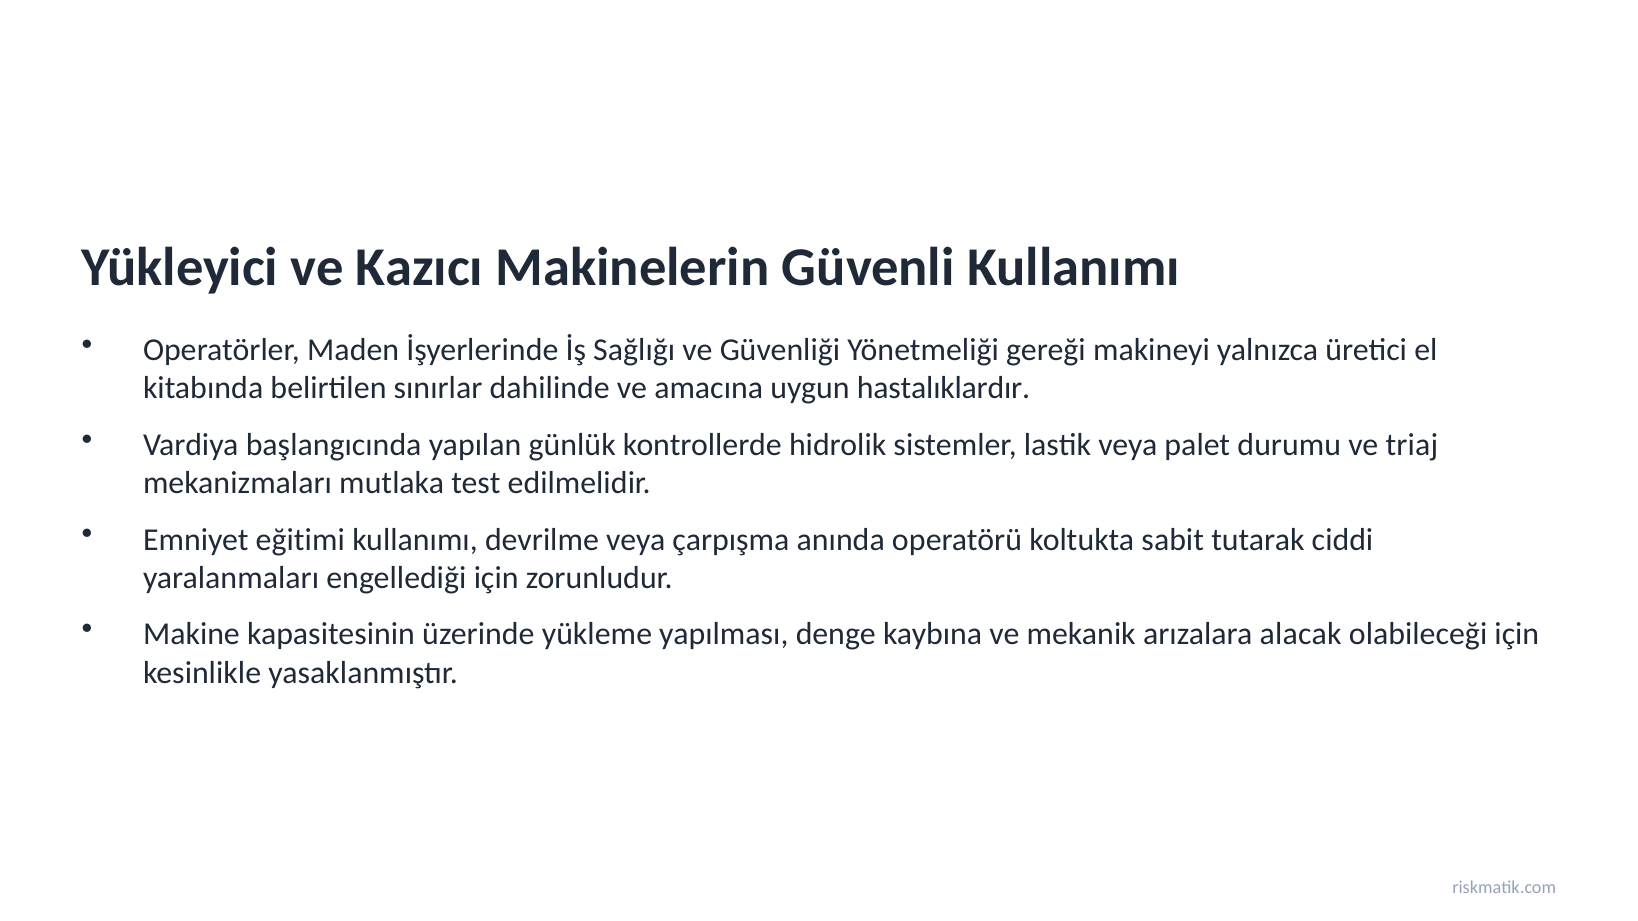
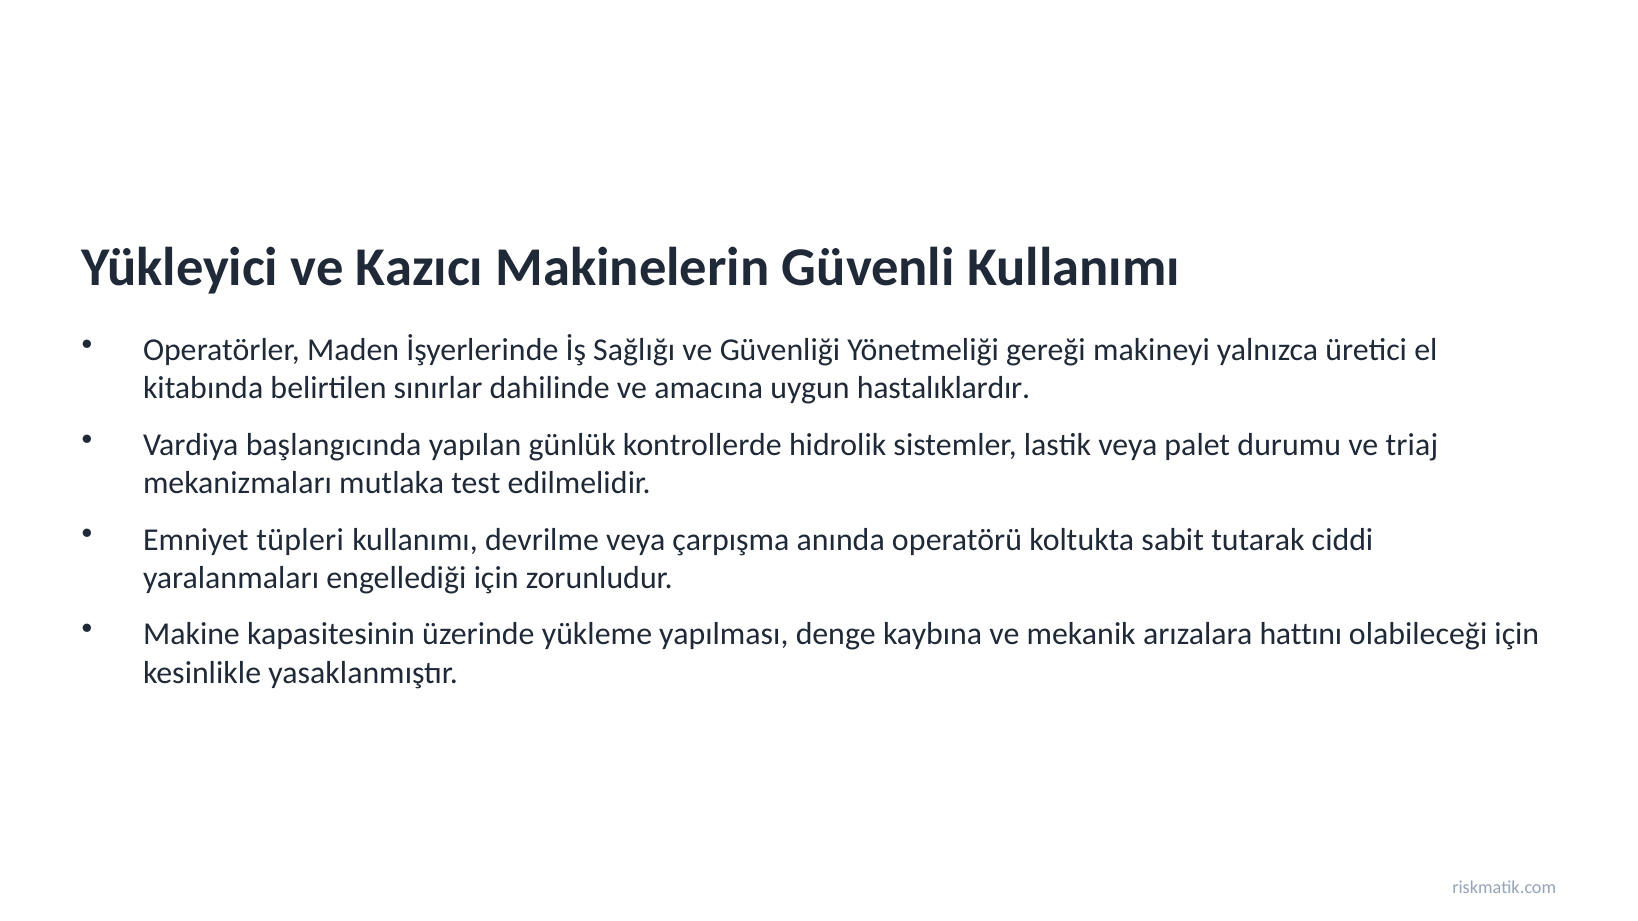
eğitimi: eğitimi -> tüpleri
alacak: alacak -> hattını
